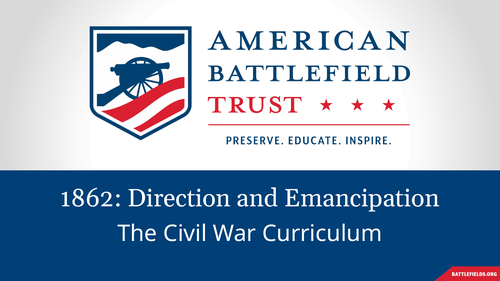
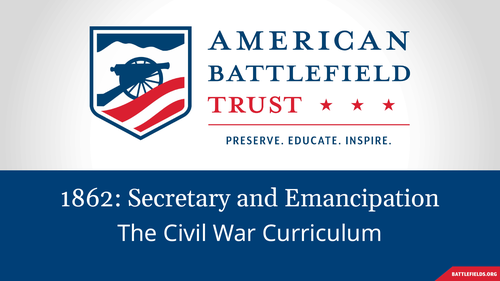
Direction: Direction -> Secretary
